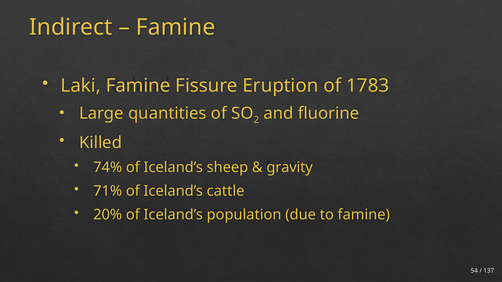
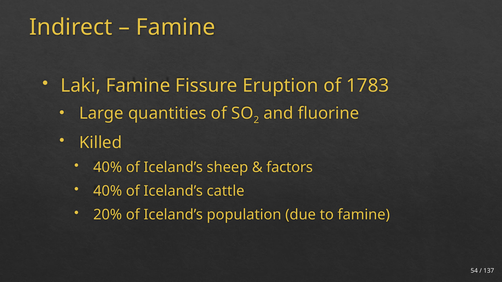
74% at (108, 168): 74% -> 40%
gravity: gravity -> factors
71% at (108, 191): 71% -> 40%
